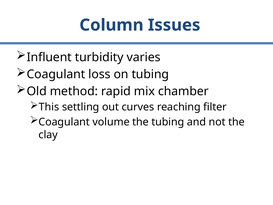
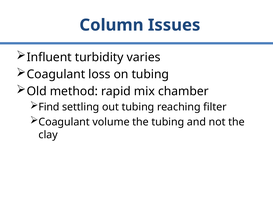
This: This -> Find
out curves: curves -> tubing
